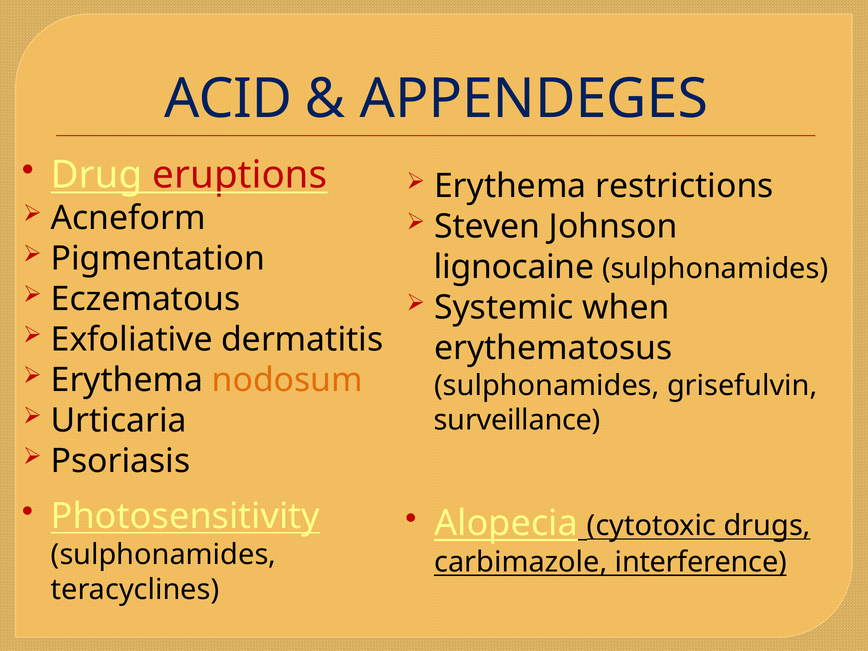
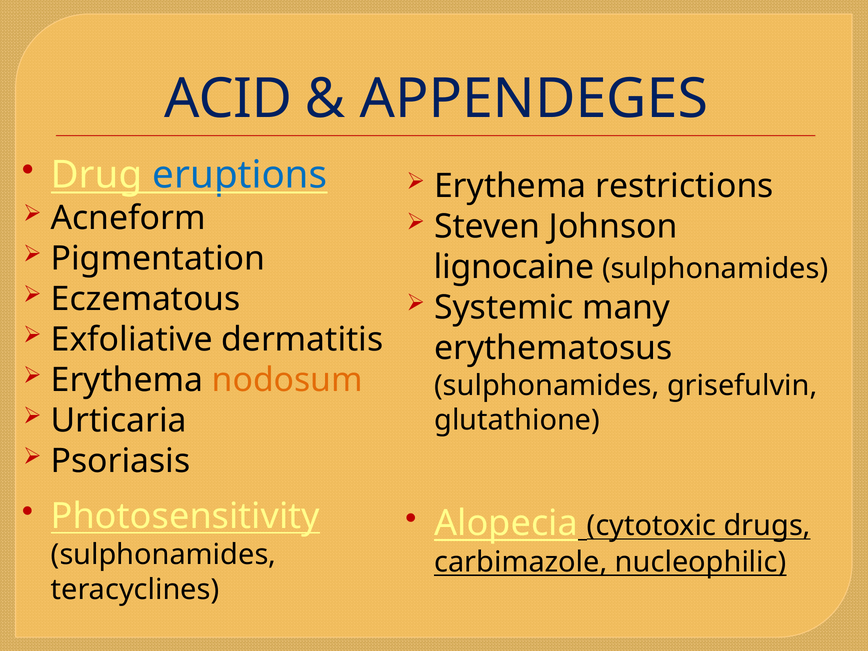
eruptions colour: red -> blue
when: when -> many
surveillance: surveillance -> glutathione
interference: interference -> nucleophilic
